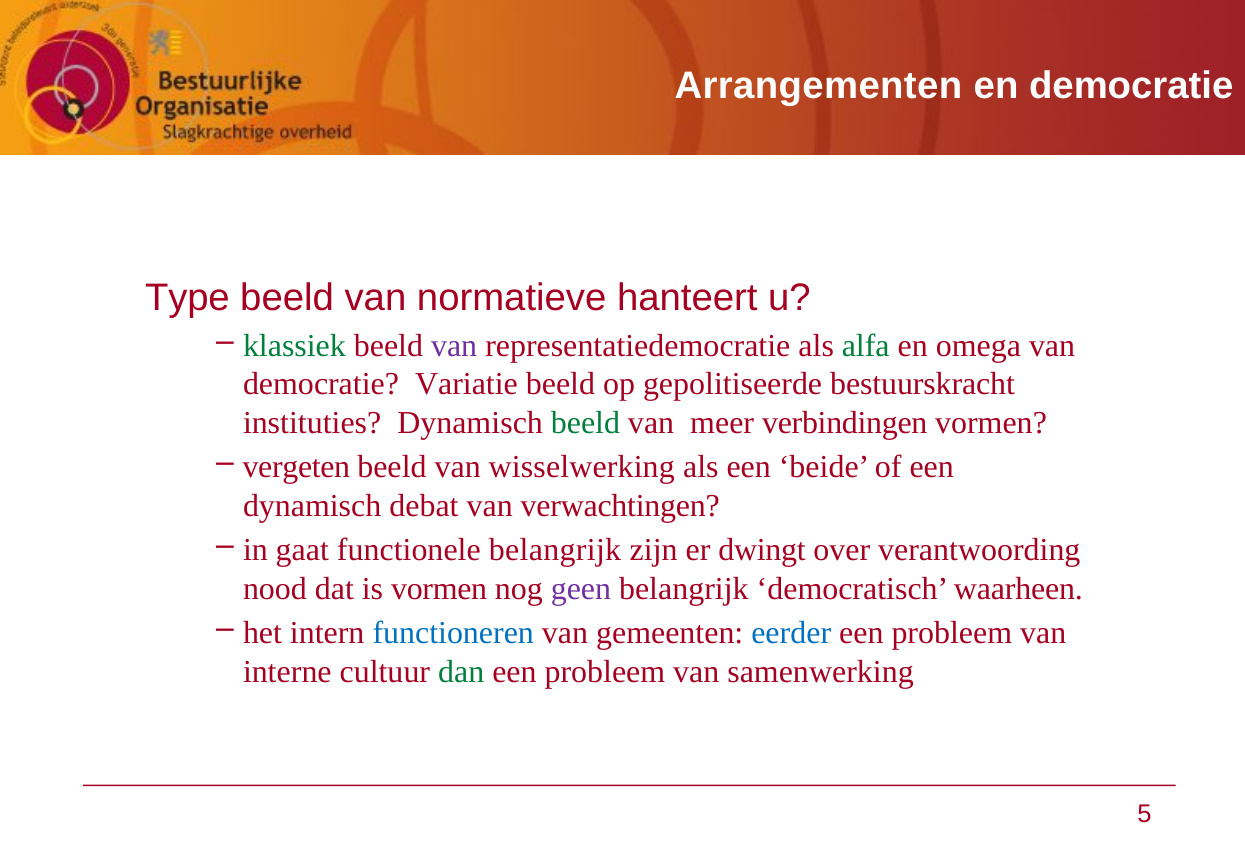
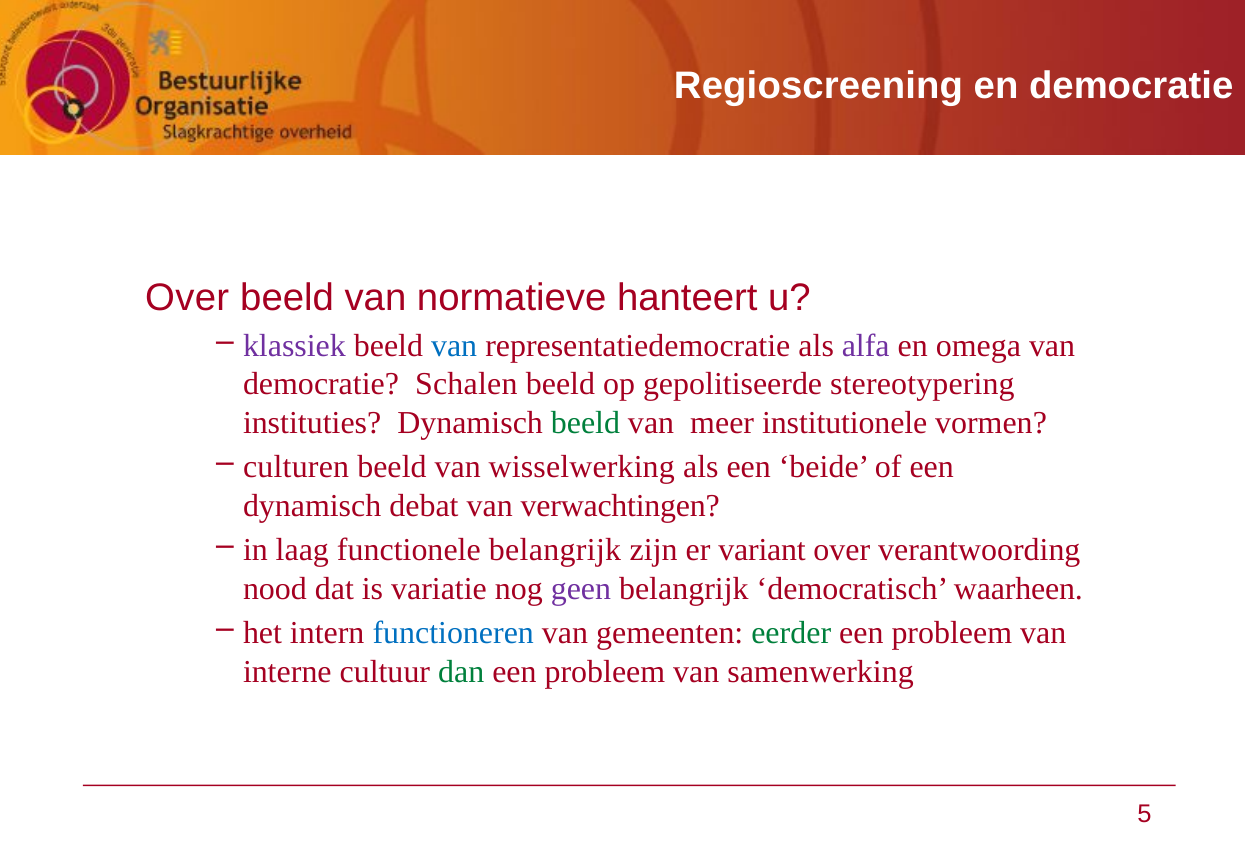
Arrangementen: Arrangementen -> Regioscreening
Type at (187, 298): Type -> Over
klassiek colour: green -> purple
van at (454, 346) colour: purple -> blue
alfa colour: green -> purple
Variatie: Variatie -> Schalen
bestuurskracht: bestuurskracht -> stereotypering
verbindingen: verbindingen -> institutionele
vergeten: vergeten -> culturen
gaat: gaat -> laag
dwingt: dwingt -> variant
is vormen: vormen -> variatie
eerder colour: blue -> green
